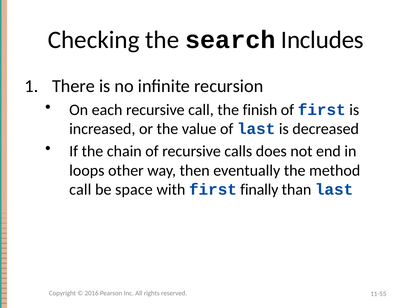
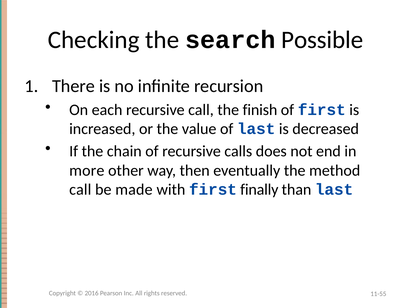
Includes: Includes -> Possible
loops: loops -> more
space: space -> made
